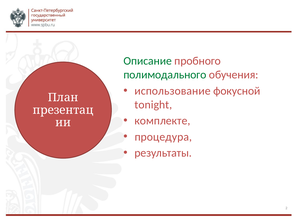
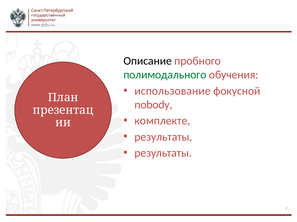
Описание colour: green -> black
tonight: tonight -> nobody
процедура at (163, 137): процедура -> результаты
